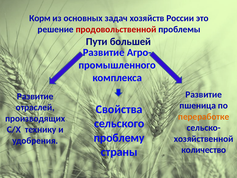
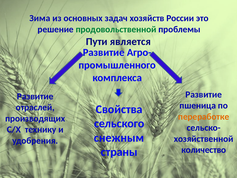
Корм: Корм -> Зима
продовольственной colour: red -> green
большей: большей -> является
проблему: проблему -> снежным
